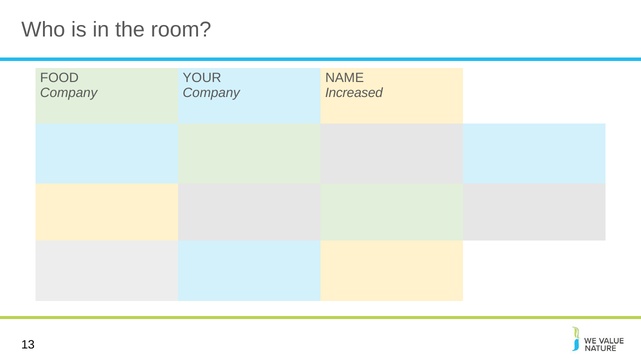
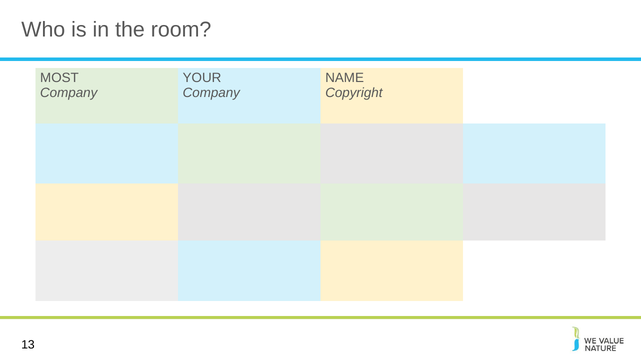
FOOD: FOOD -> MOST
Increased: Increased -> Copyright
